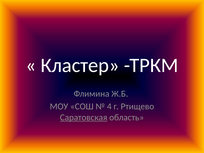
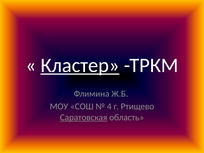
Кластер underline: none -> present
